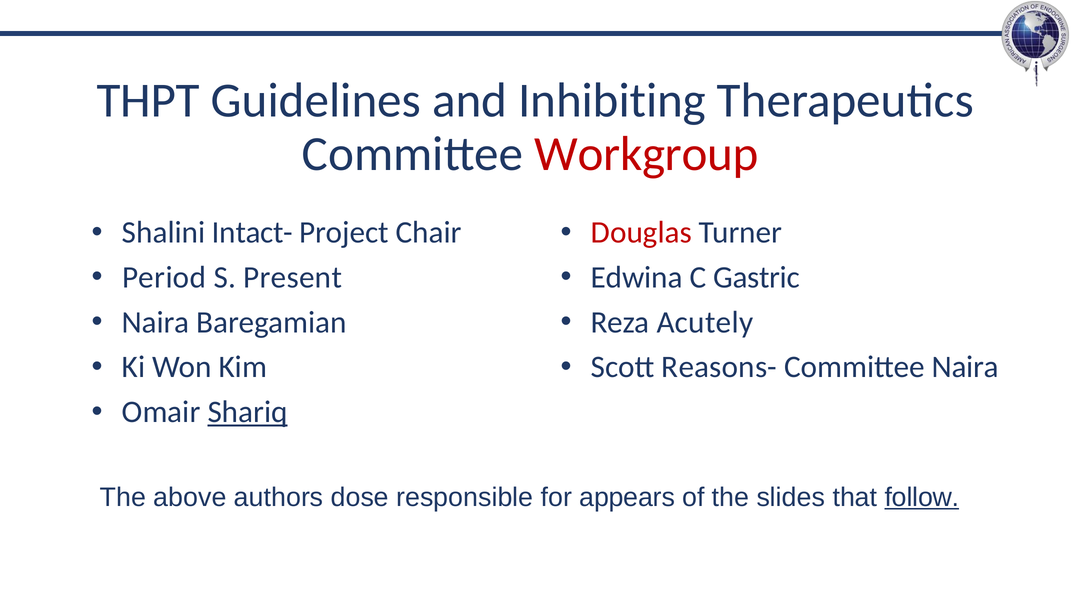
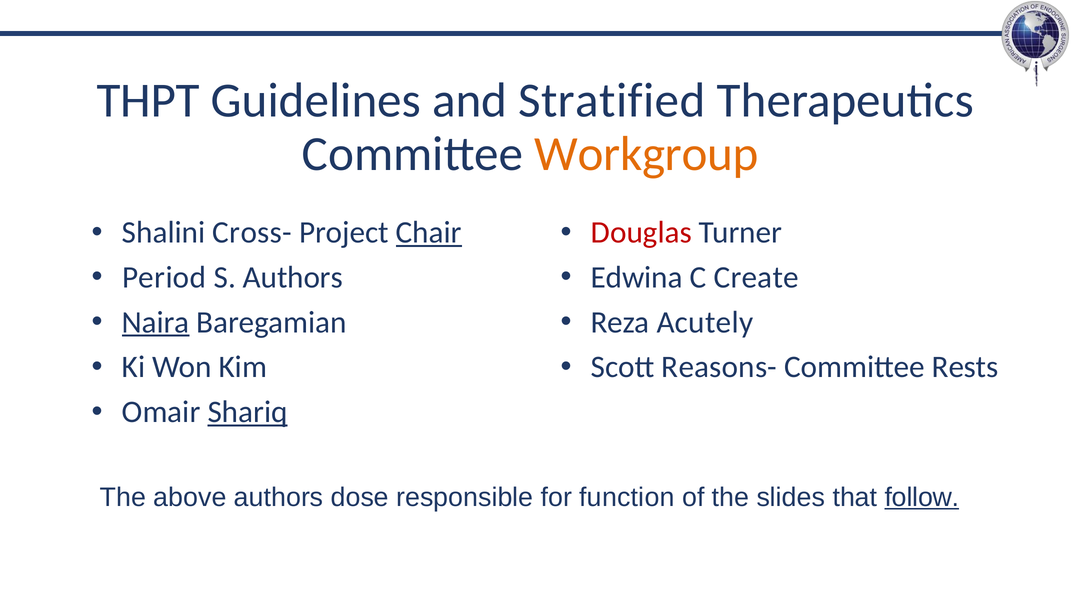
Inhibiting: Inhibiting -> Stratified
Workgroup colour: red -> orange
Intact-: Intact- -> Cross-
Chair underline: none -> present
S Present: Present -> Authors
Gastric: Gastric -> Create
Naira at (156, 322) underline: none -> present
Committee Naira: Naira -> Rests
appears: appears -> function
